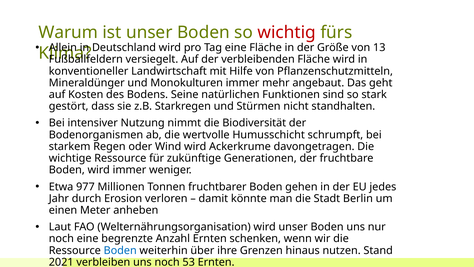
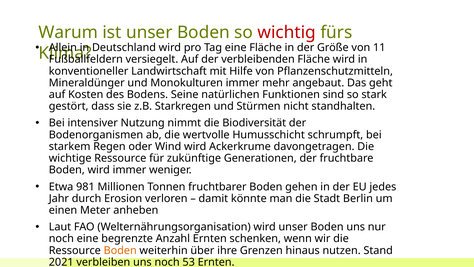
13: 13 -> 11
977: 977 -> 981
Boden at (120, 250) colour: blue -> orange
